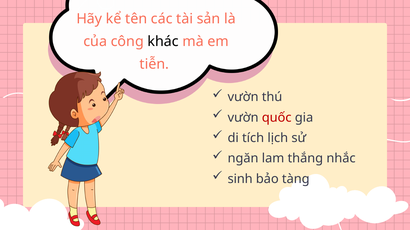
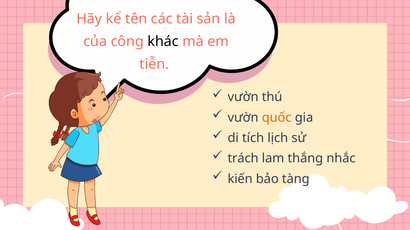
quốc colour: red -> orange
ngăn: ngăn -> trách
sinh: sinh -> kiến
